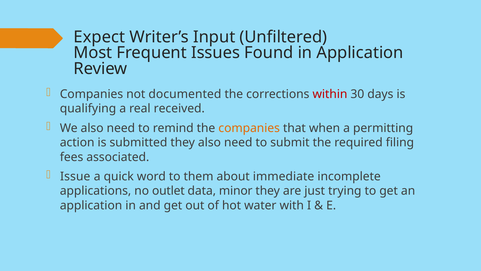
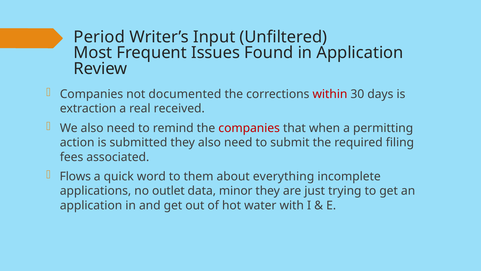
Expect: Expect -> Period
qualifying: qualifying -> extraction
companies at (249, 128) colour: orange -> red
Issue: Issue -> Flows
immediate: immediate -> everything
